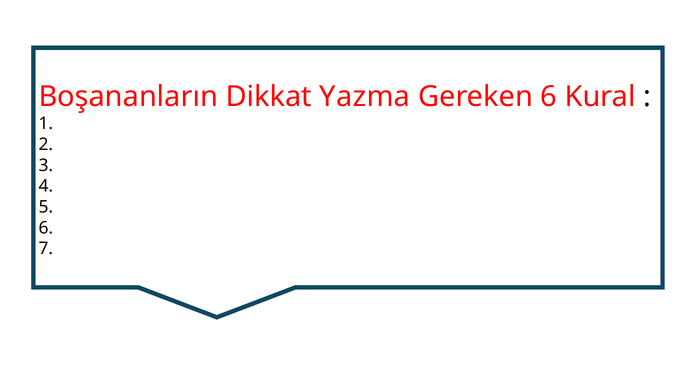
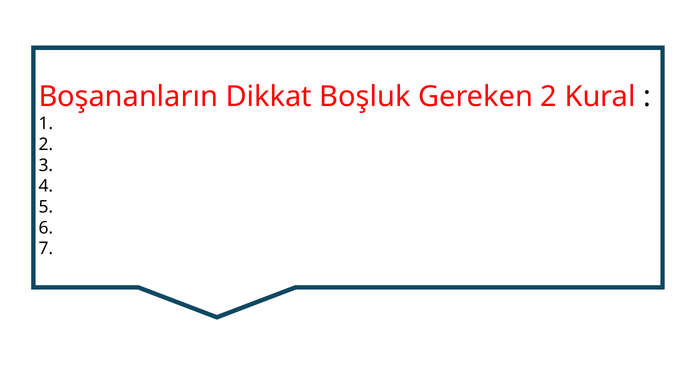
Yazma: Yazma -> Boşluk
Gereken 6: 6 -> 2
